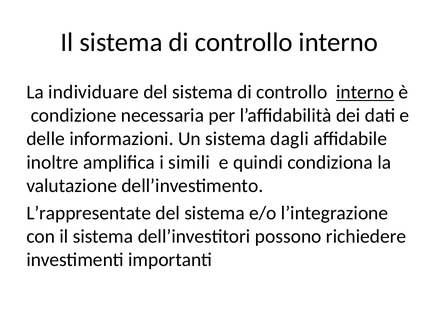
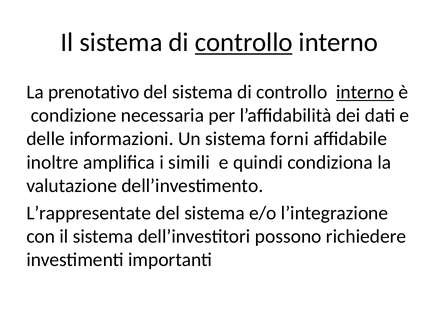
controllo at (244, 42) underline: none -> present
individuare: individuare -> prenotativo
dagli: dagli -> forni
